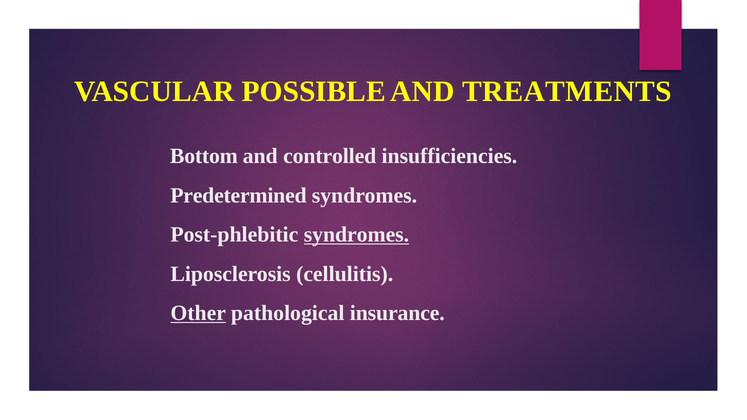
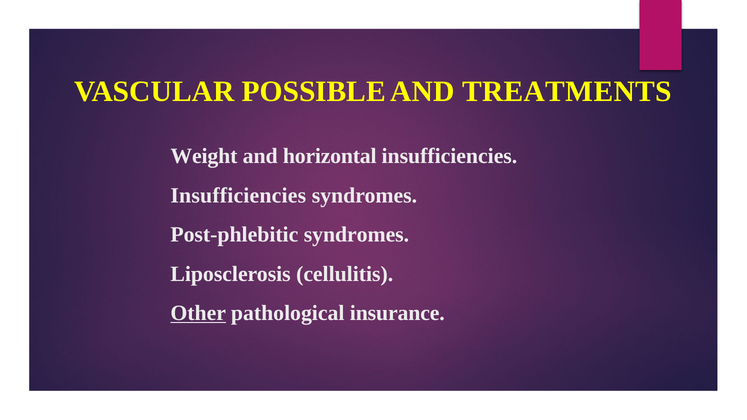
Bottom: Bottom -> Weight
controlled: controlled -> horizontal
Predetermined at (238, 195): Predetermined -> Insufficiencies
syndromes at (356, 235) underline: present -> none
